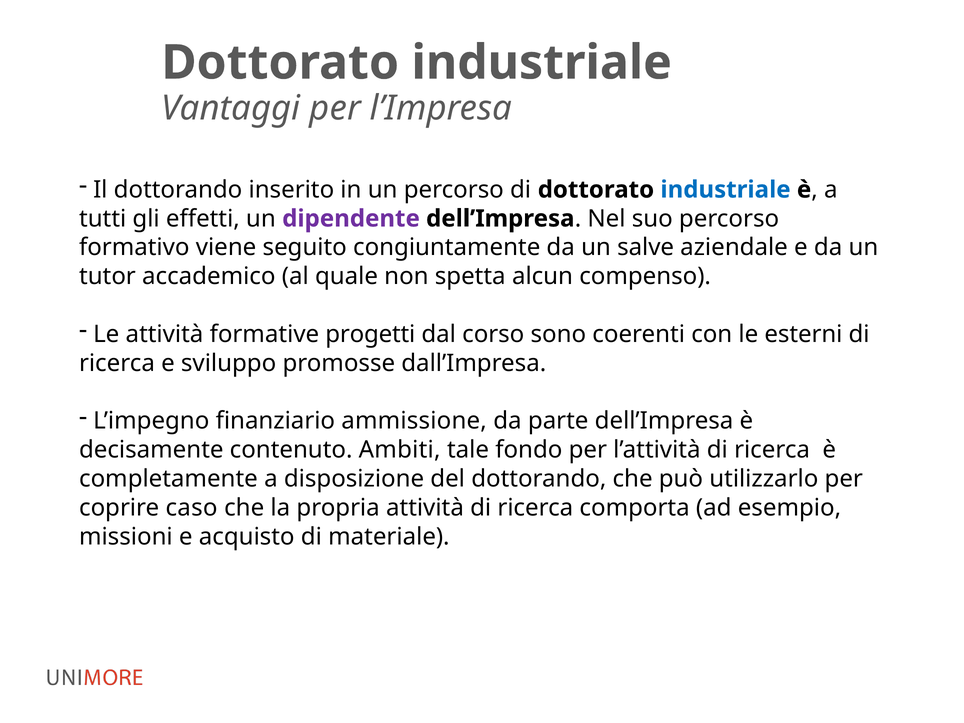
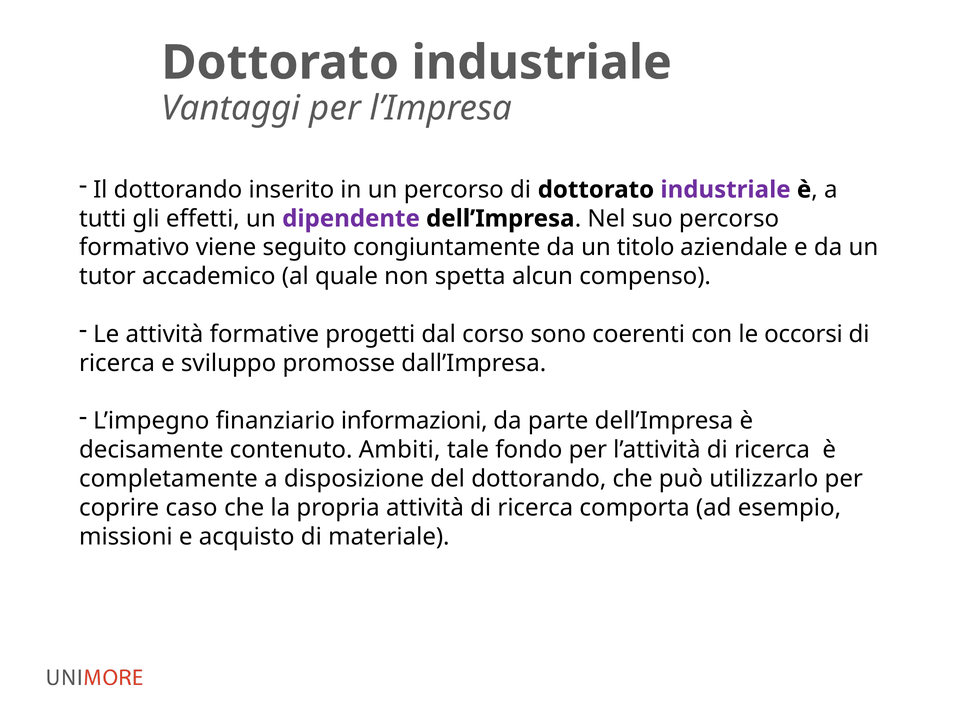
industriale at (726, 190) colour: blue -> purple
salve: salve -> titolo
esterni: esterni -> occorsi
ammissione: ammissione -> informazioni
